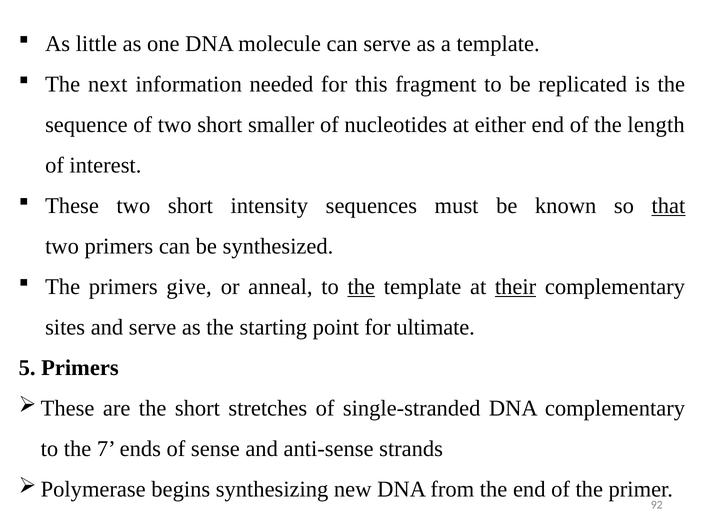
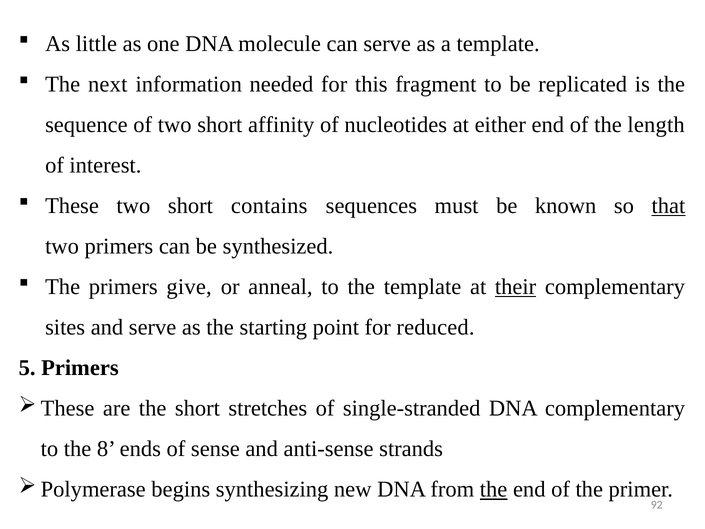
smaller: smaller -> affinity
intensity: intensity -> contains
the at (361, 287) underline: present -> none
ultimate: ultimate -> reduced
7: 7 -> 8
the at (494, 489) underline: none -> present
